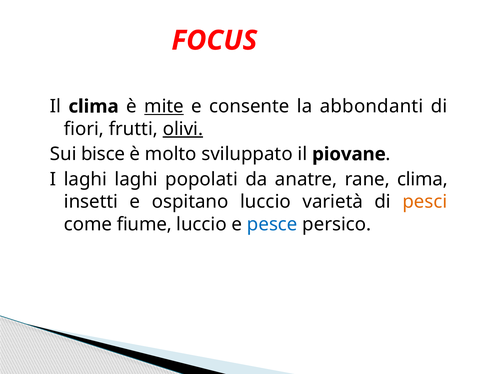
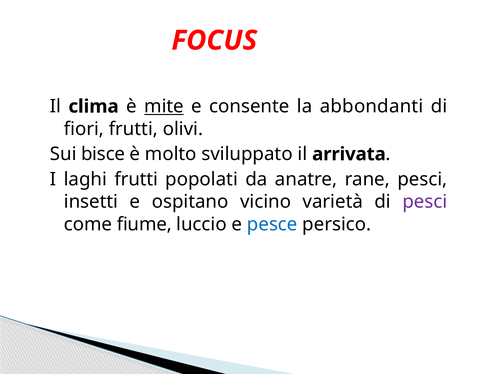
olivi underline: present -> none
piovane: piovane -> arrivata
laghi laghi: laghi -> frutti
rane clima: clima -> pesci
ospitano luccio: luccio -> vicino
pesci at (425, 202) colour: orange -> purple
